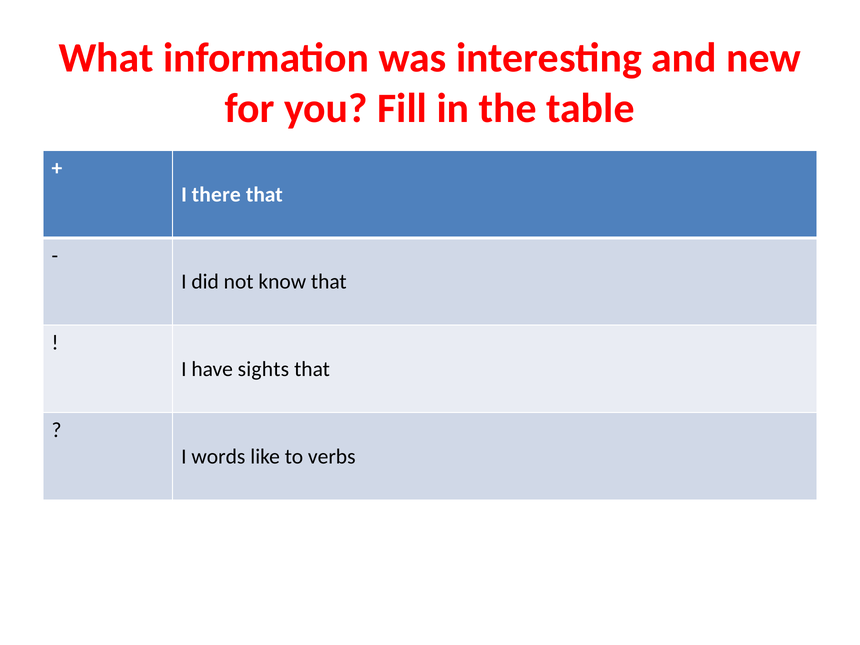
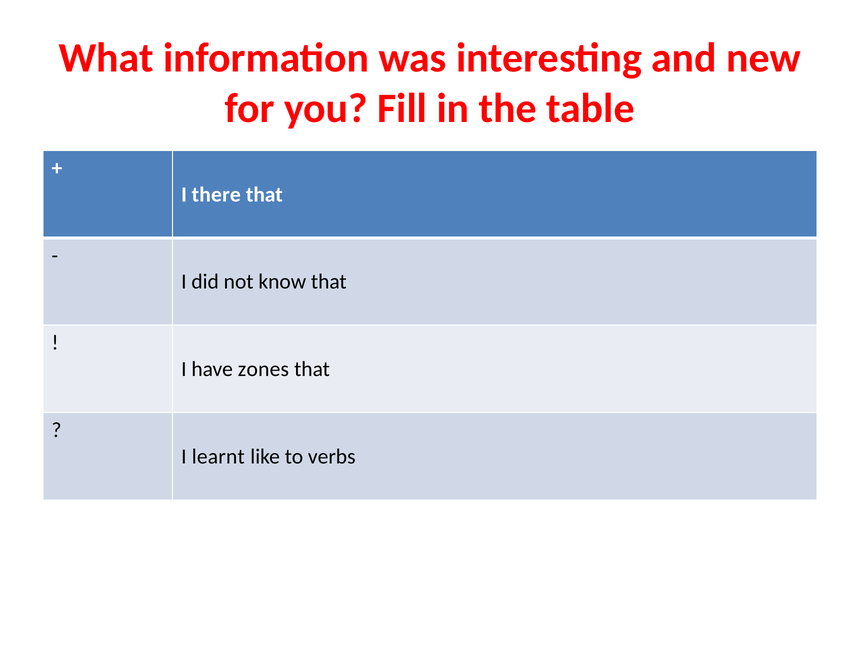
sights: sights -> zones
words: words -> learnt
